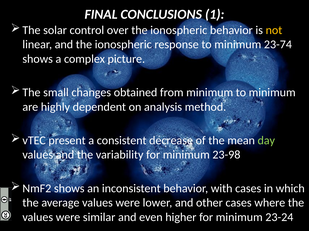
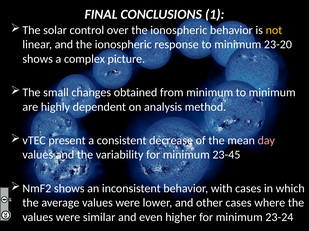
23-74: 23-74 -> 23-20
day colour: light green -> pink
23-98: 23-98 -> 23-45
